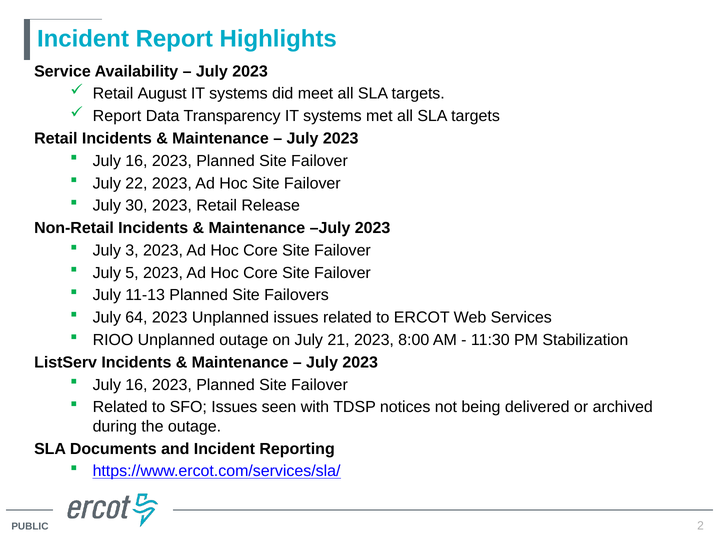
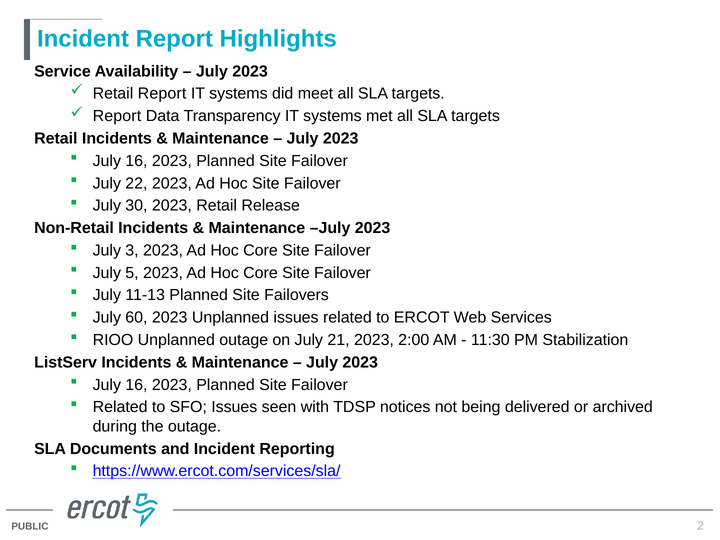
Retail August: August -> Report
64: 64 -> 60
8:00: 8:00 -> 2:00
